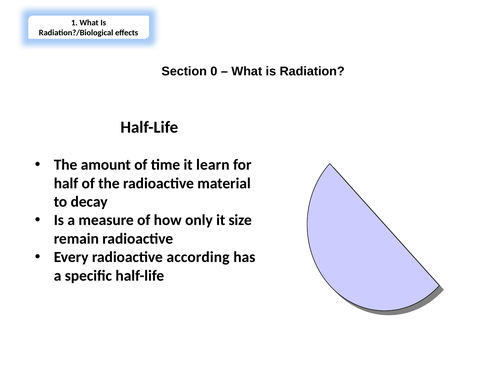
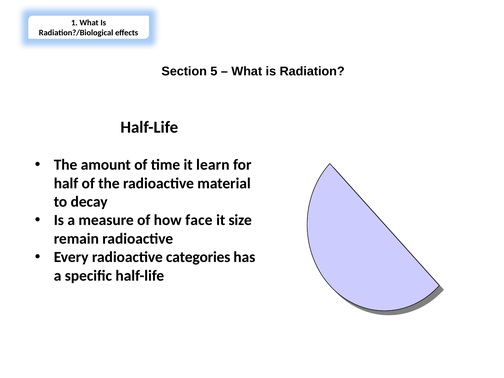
0: 0 -> 5
only: only -> face
according: according -> categories
